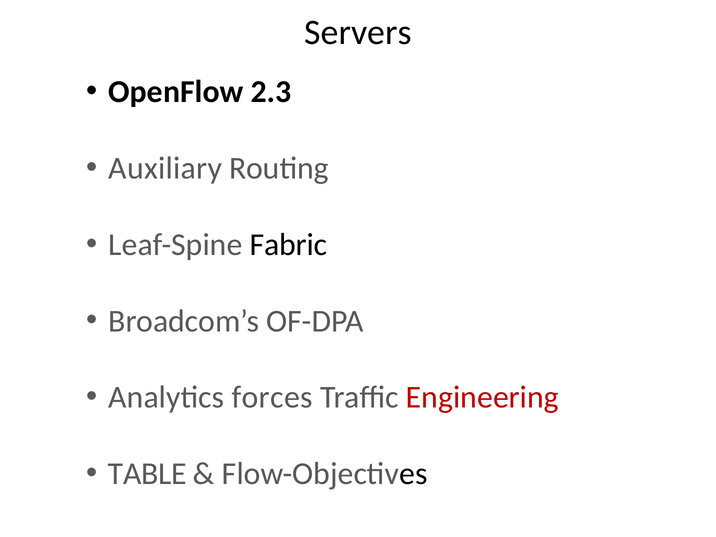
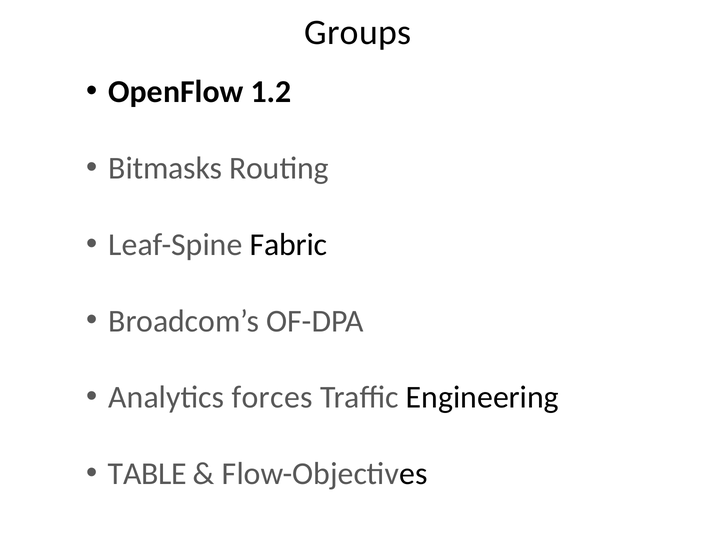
Servers: Servers -> Groups
2.3: 2.3 -> 1.2
Auxiliary: Auxiliary -> Bitmasks
Engineering colour: red -> black
